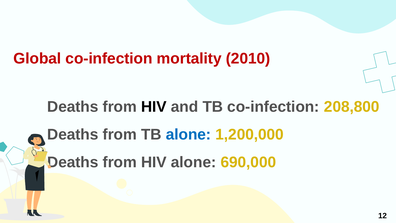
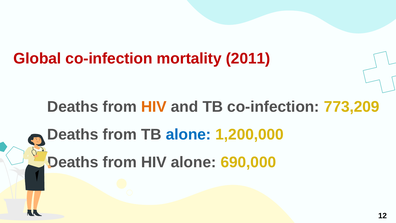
2010: 2010 -> 2011
HIV at (154, 107) colour: black -> orange
208,800: 208,800 -> 773,209
